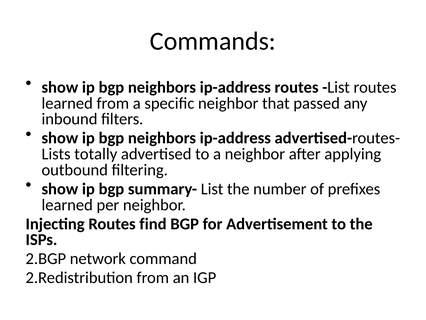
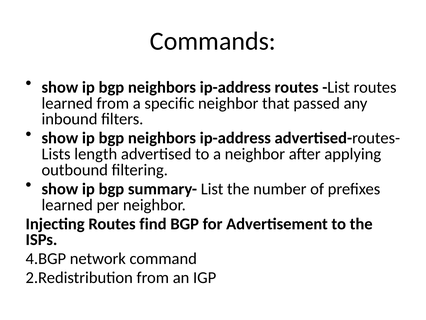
totally: totally -> length
2.BGP: 2.BGP -> 4.BGP
